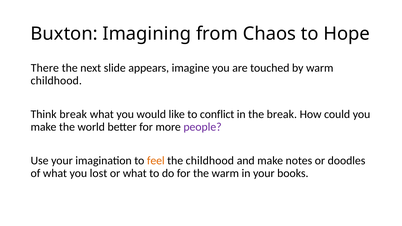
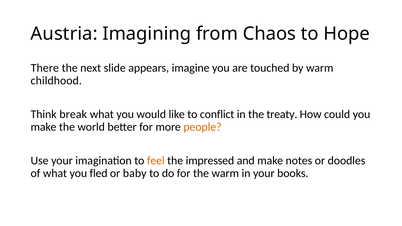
Buxton: Buxton -> Austria
the break: break -> treaty
people colour: purple -> orange
the childhood: childhood -> impressed
lost: lost -> fled
or what: what -> baby
